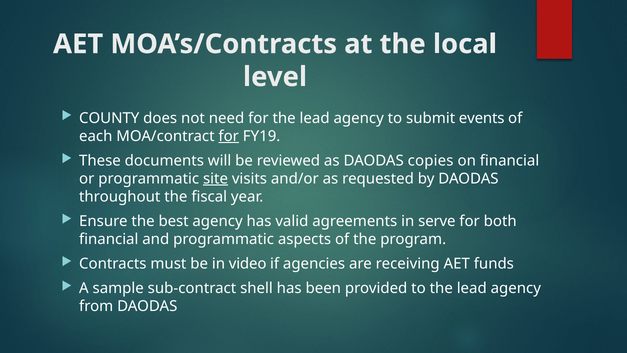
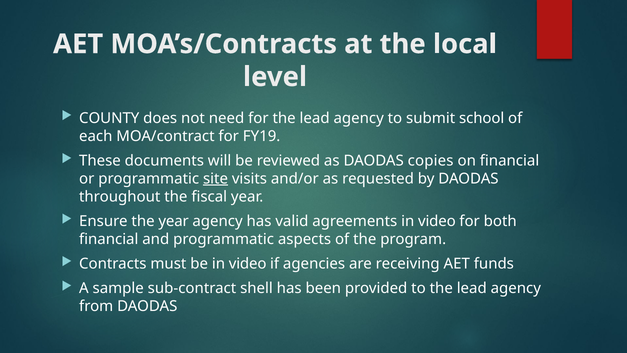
events: events -> school
for at (229, 136) underline: present -> none
the best: best -> year
agreements in serve: serve -> video
